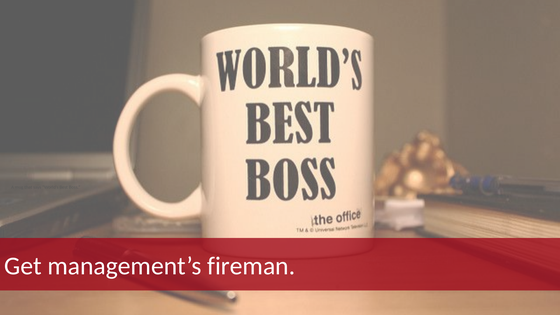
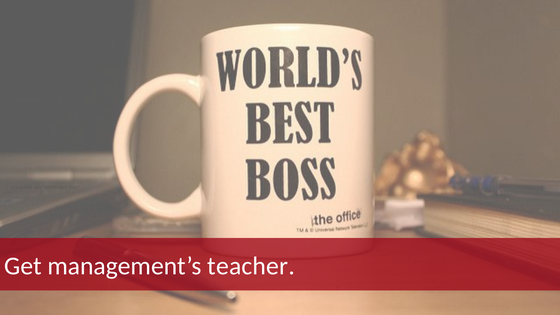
fireman: fireman -> teacher
